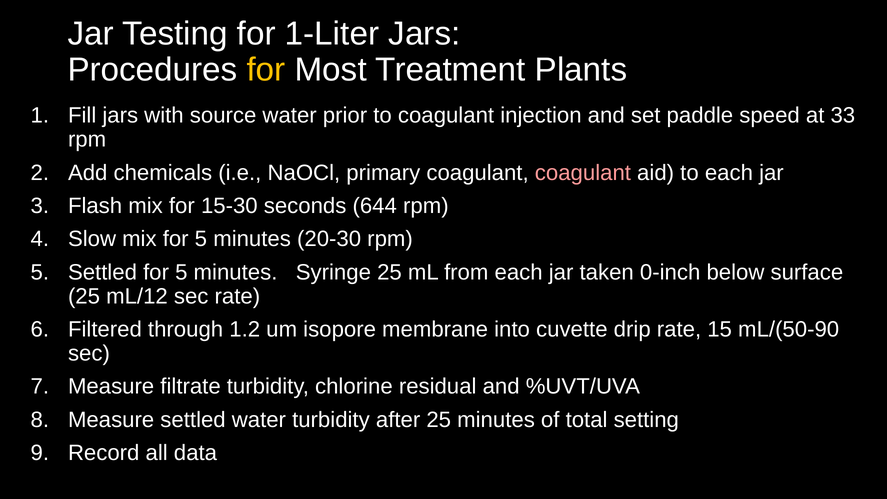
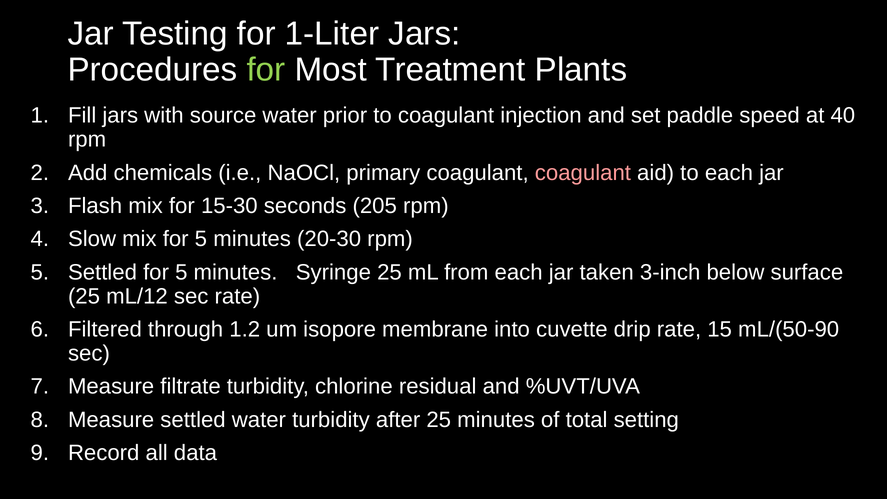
for at (266, 70) colour: yellow -> light green
33: 33 -> 40
644: 644 -> 205
0-inch: 0-inch -> 3-inch
